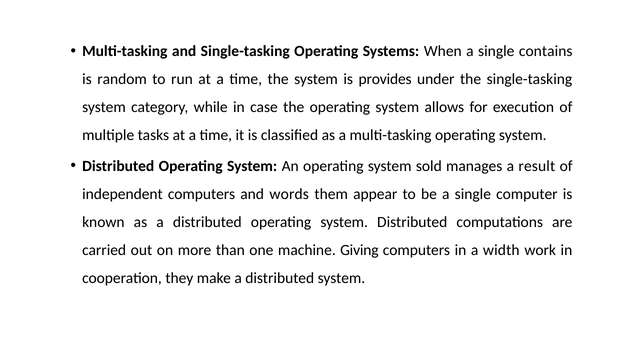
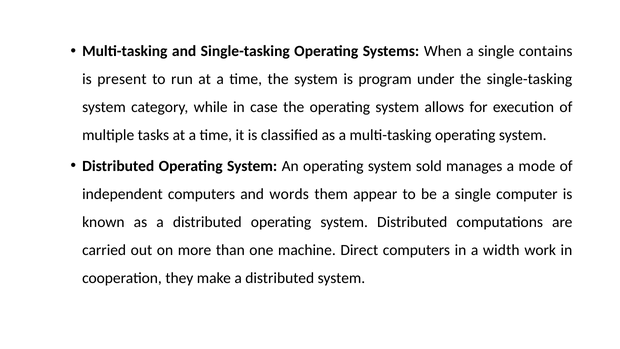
random: random -> present
provides: provides -> program
result: result -> mode
Giving: Giving -> Direct
